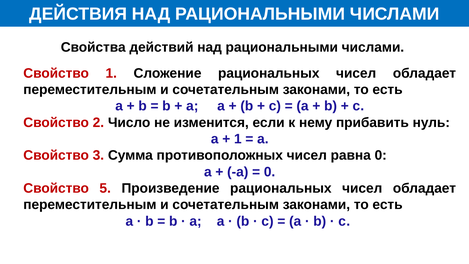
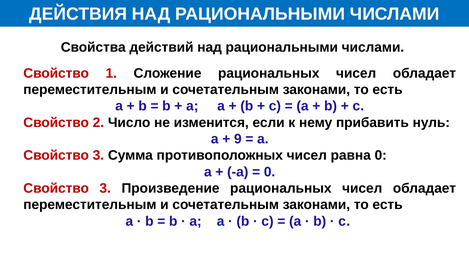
1 at (238, 139): 1 -> 9
5 at (105, 188): 5 -> 3
